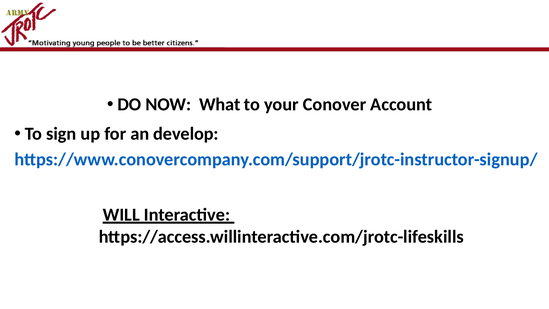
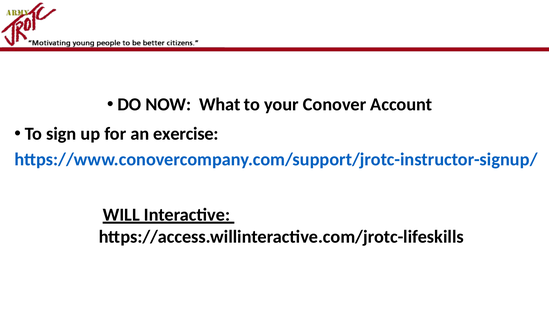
develop: develop -> exercise
